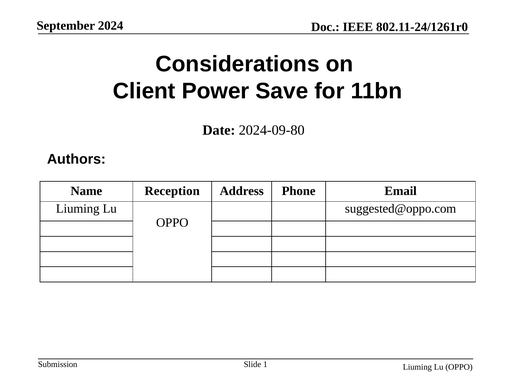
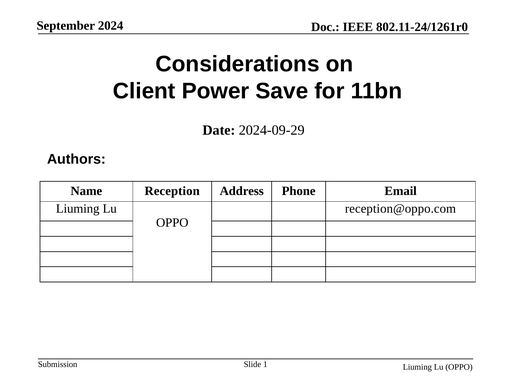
2024-09-80: 2024-09-80 -> 2024-09-29
suggested@oppo.com: suggested@oppo.com -> reception@oppo.com
